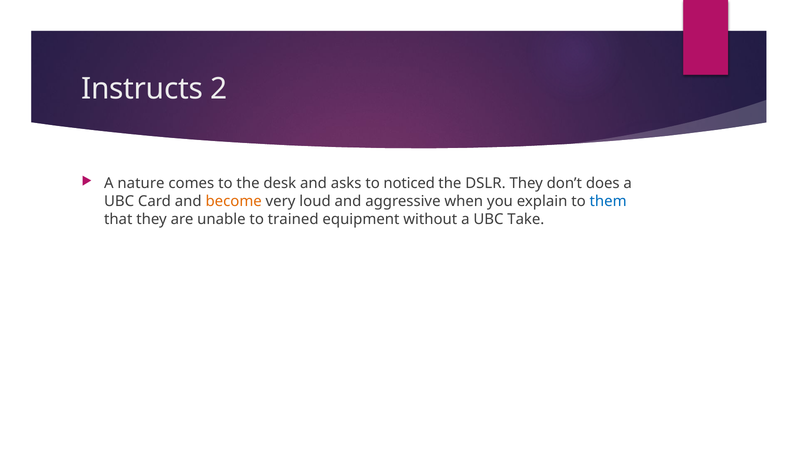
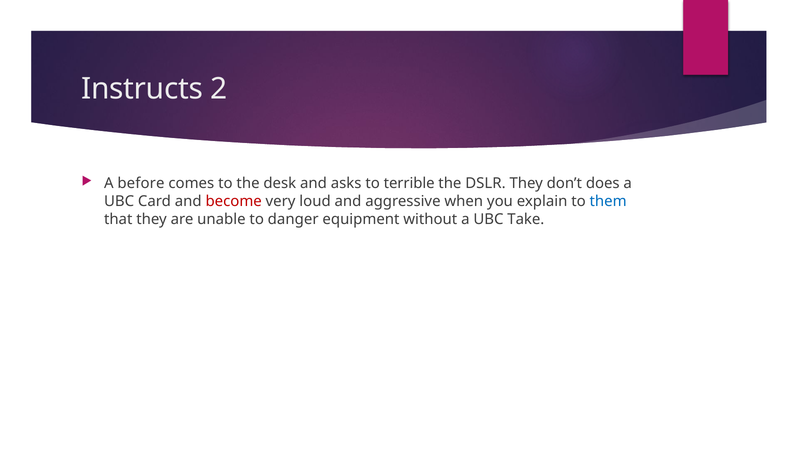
nature: nature -> before
noticed: noticed -> terrible
become colour: orange -> red
trained: trained -> danger
